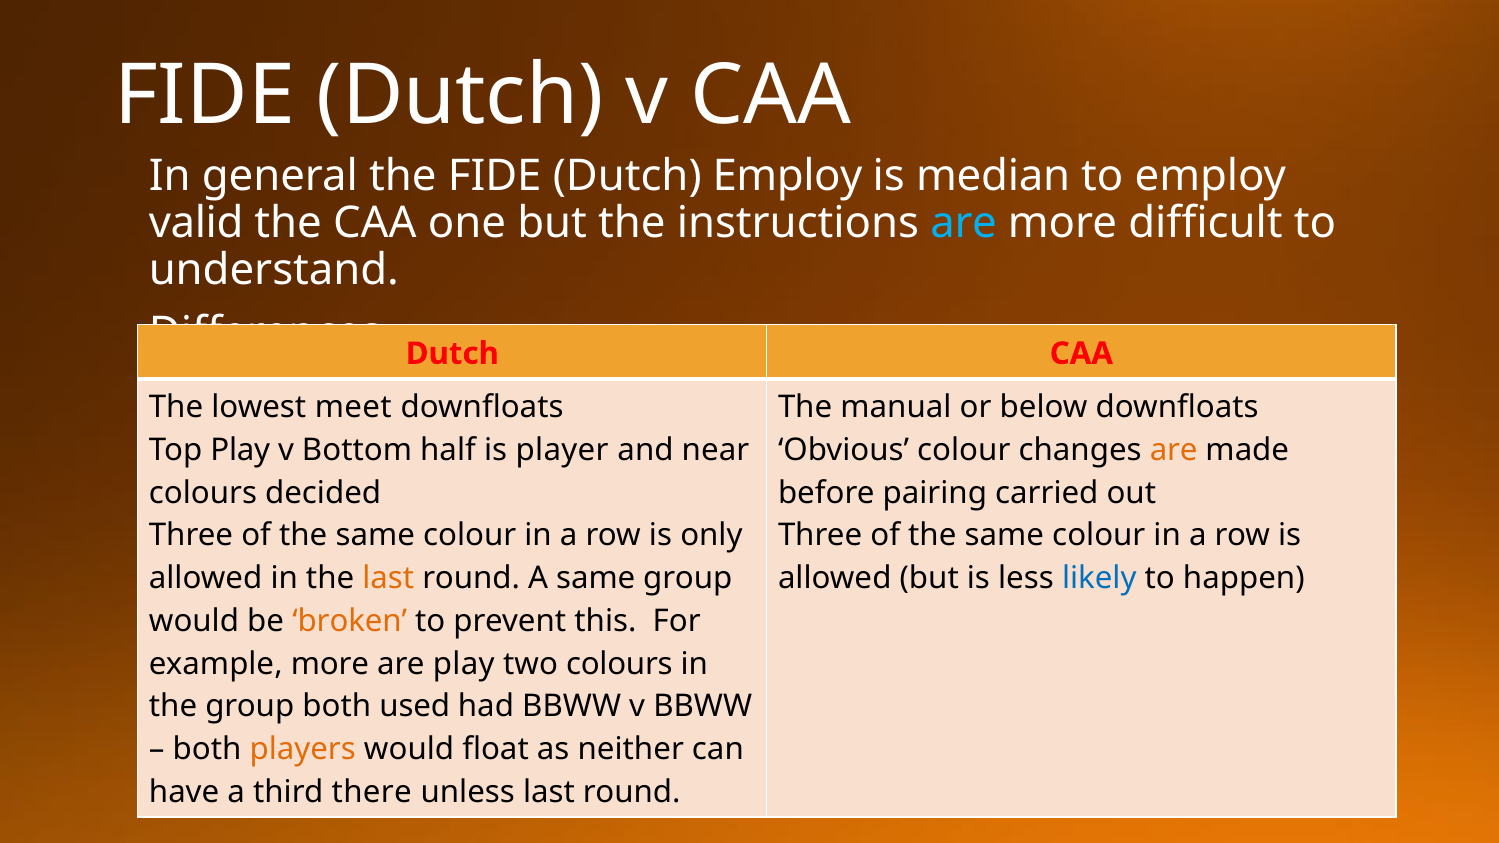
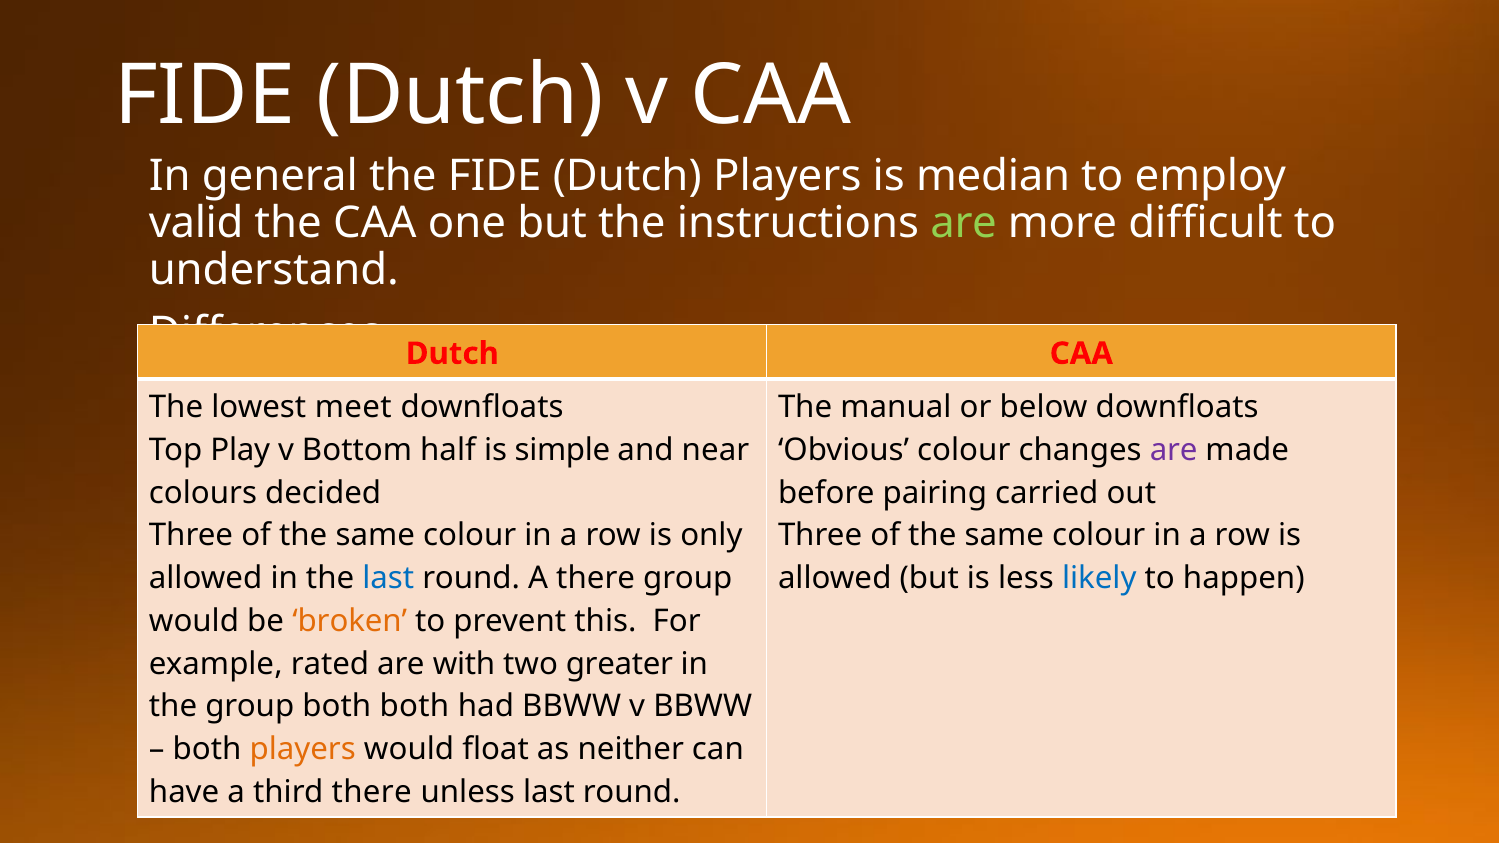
Dutch Employ: Employ -> Players
are at (964, 223) colour: light blue -> light green
player: player -> simple
are at (1174, 450) colour: orange -> purple
last at (388, 578) colour: orange -> blue
A same: same -> there
example more: more -> rated
are play: play -> with
two colours: colours -> greater
both used: used -> both
